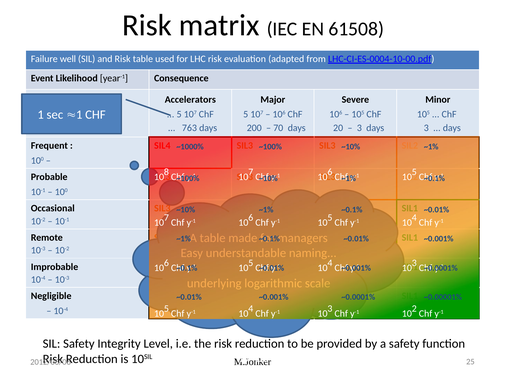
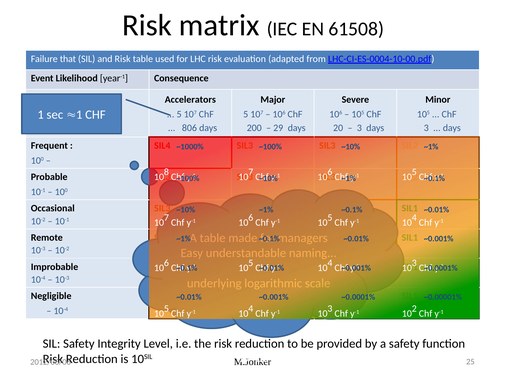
well: well -> that
763: 763 -> 806
70: 70 -> 29
